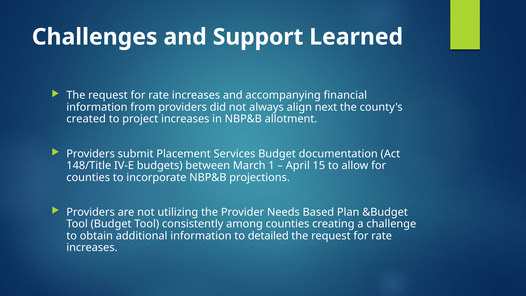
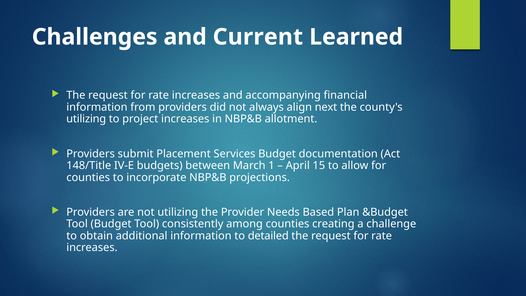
Support: Support -> Current
created at (86, 119): created -> utilizing
